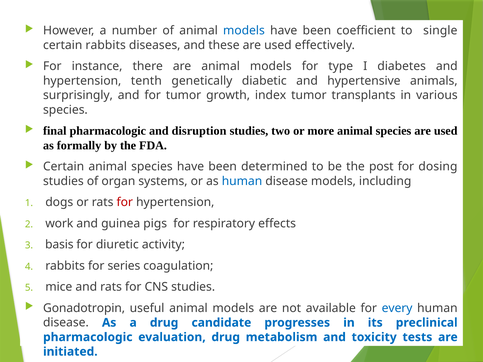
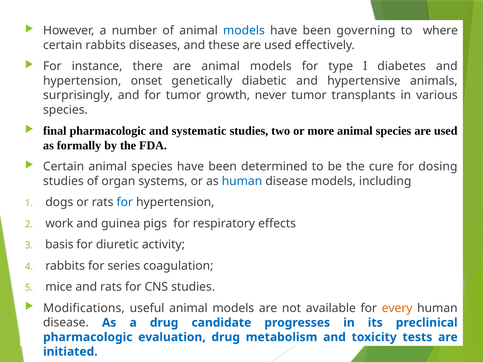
coefficient: coefficient -> governing
single: single -> where
tenth: tenth -> onset
index: index -> never
disruption: disruption -> systematic
post: post -> cure
for at (125, 202) colour: red -> blue
Gonadotropin: Gonadotropin -> Modifications
every colour: blue -> orange
